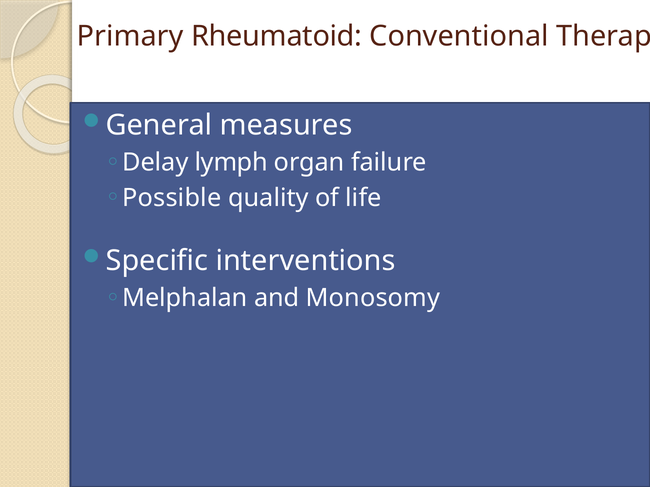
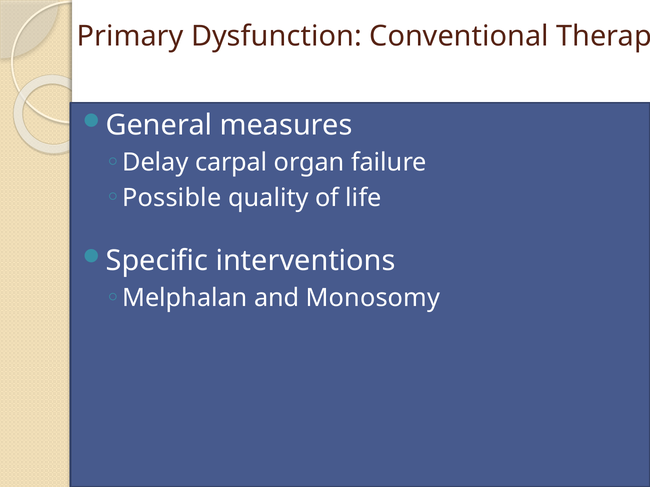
Rheumatoid: Rheumatoid -> Dysfunction
lymph: lymph -> carpal
